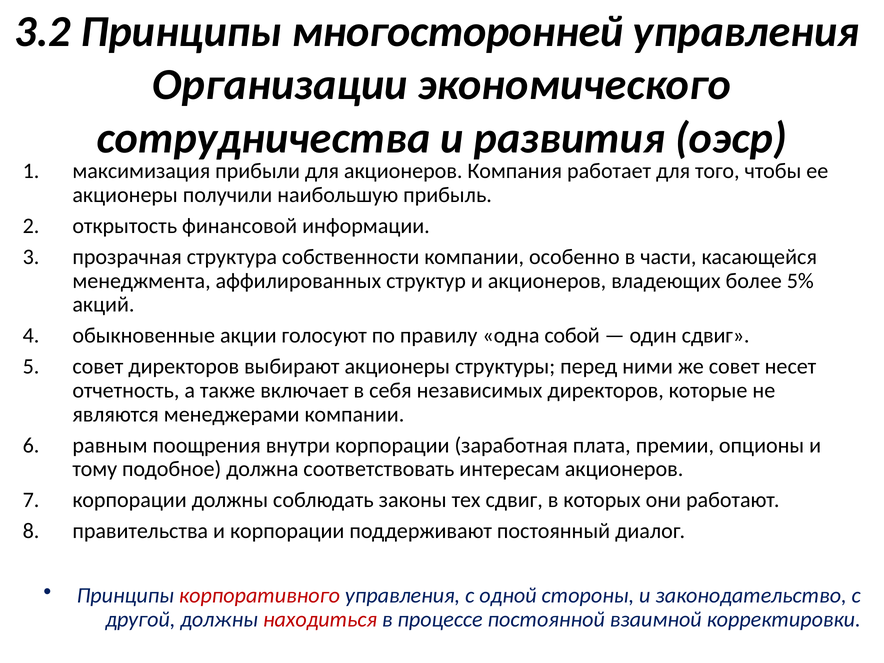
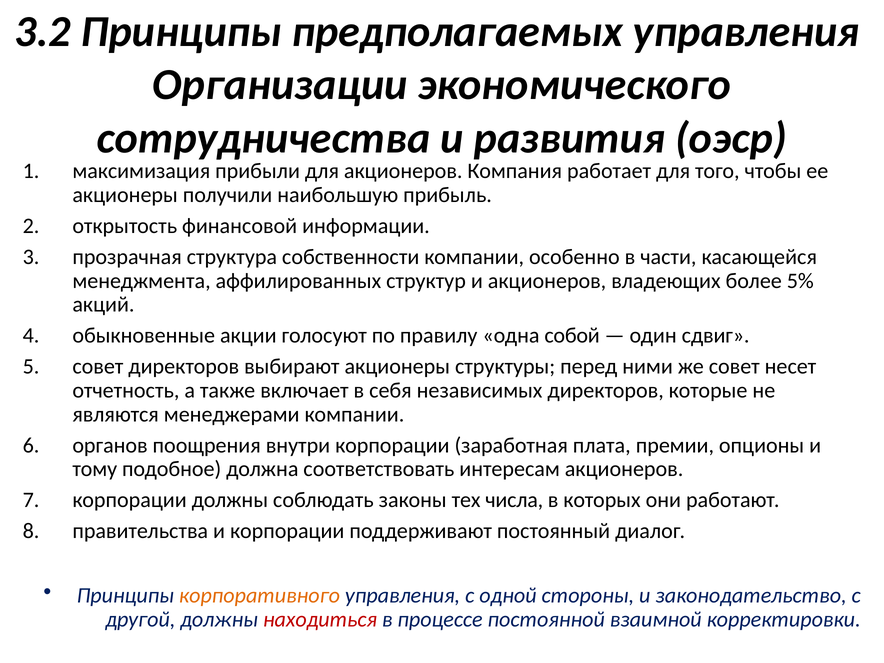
многосторонней: многосторонней -> предполагаемых
равным: равным -> органов
тех сдвиг: сдвиг -> числа
корпоративного colour: red -> orange
